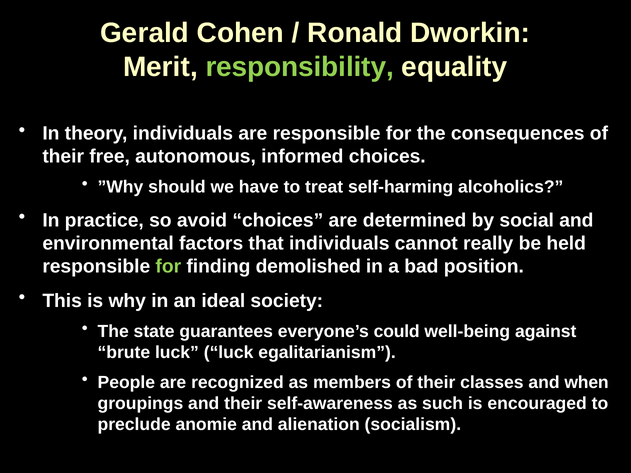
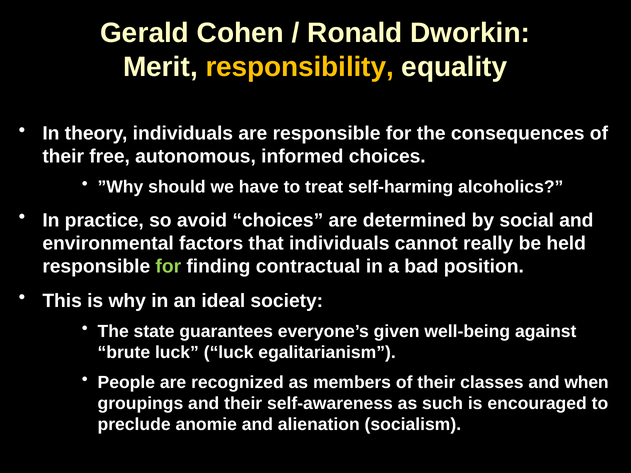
responsibility colour: light green -> yellow
demolished: demolished -> contractual
could: could -> given
